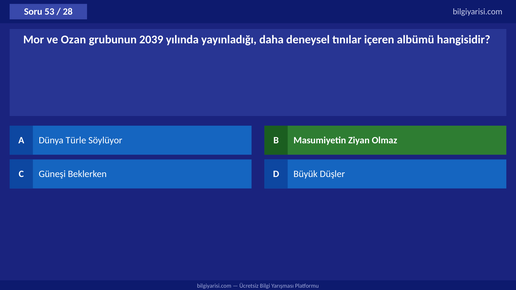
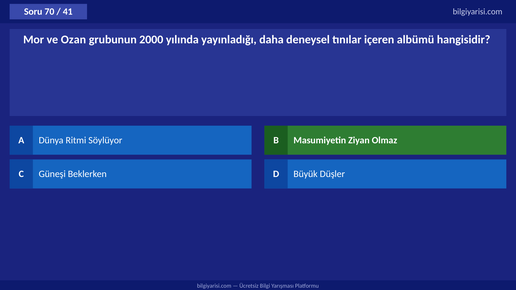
53: 53 -> 70
28: 28 -> 41
2039: 2039 -> 2000
Türle: Türle -> Ritmi
